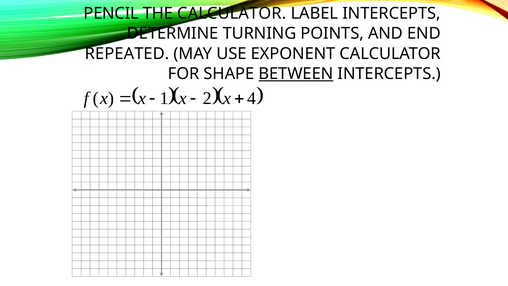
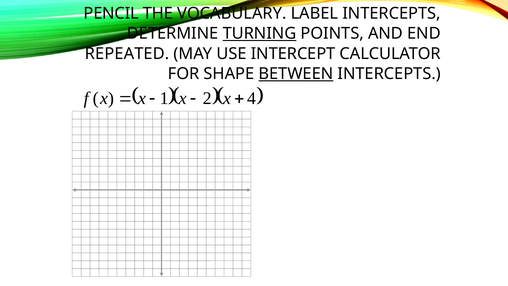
THE CALCULATOR: CALCULATOR -> VOCABULARY
TURNING underline: none -> present
EXPONENT: EXPONENT -> INTERCEPT
